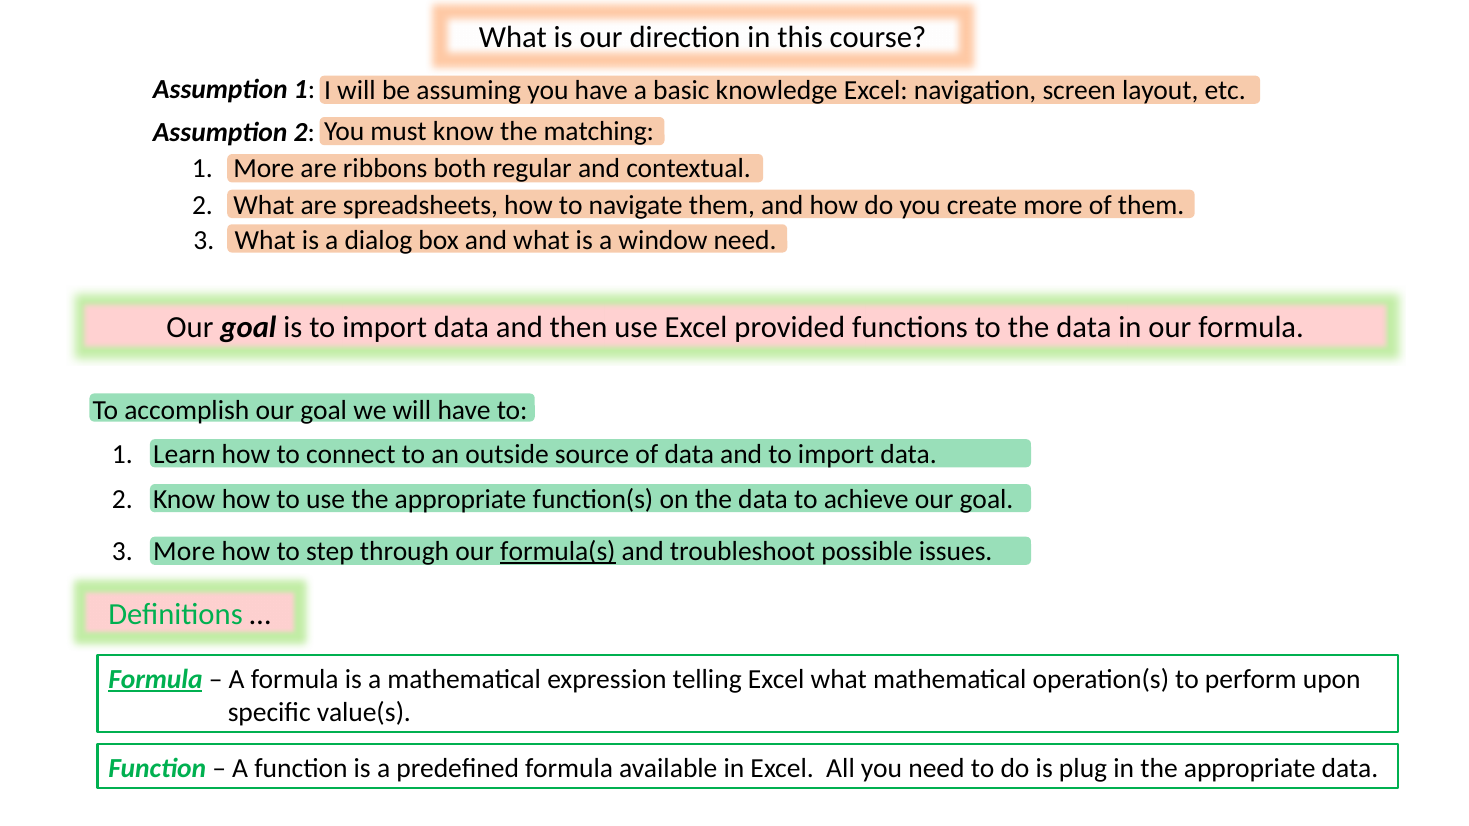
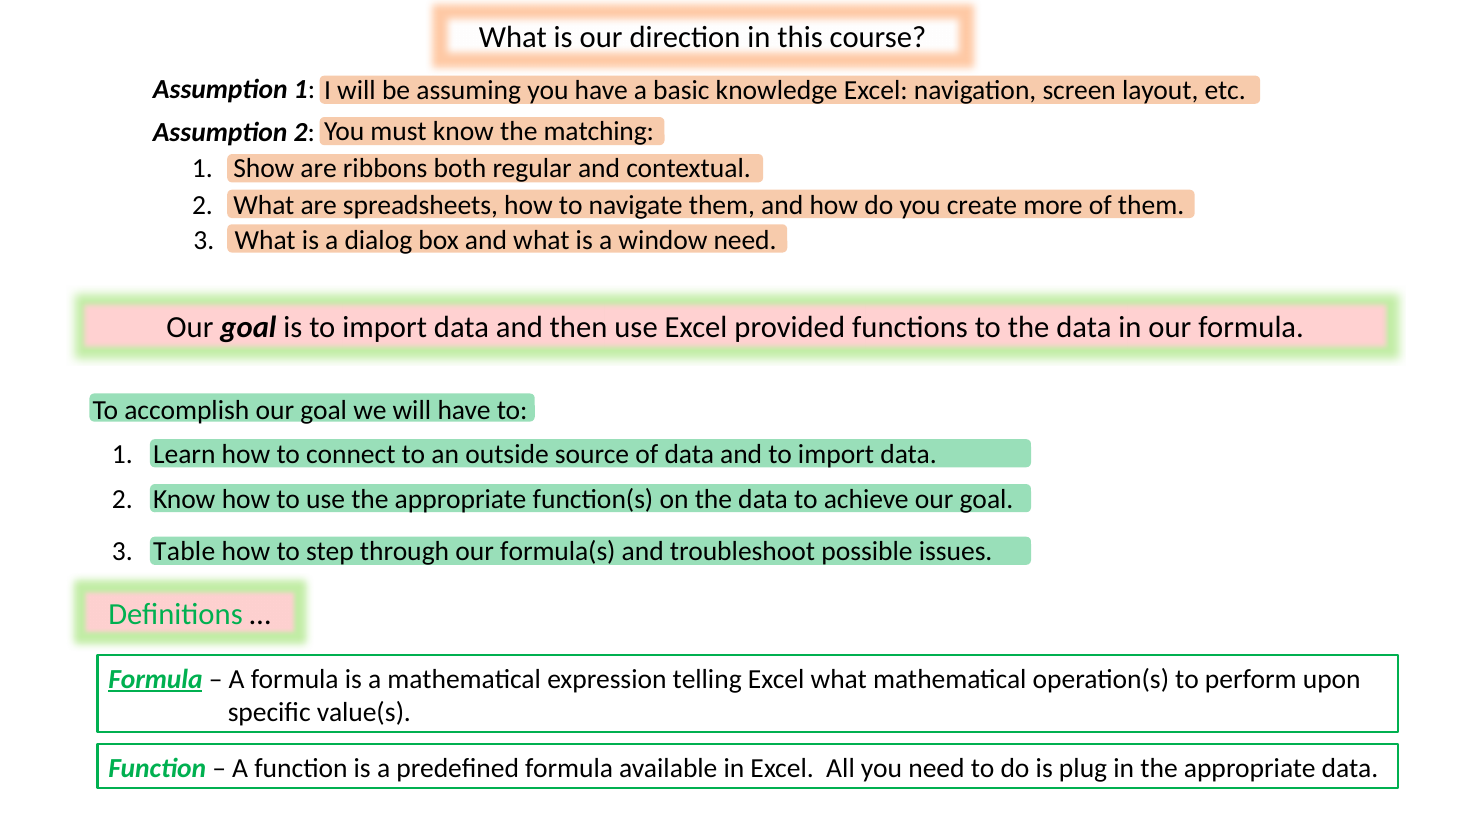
1 More: More -> Show
More at (184, 552): More -> Table
formula(s underline: present -> none
